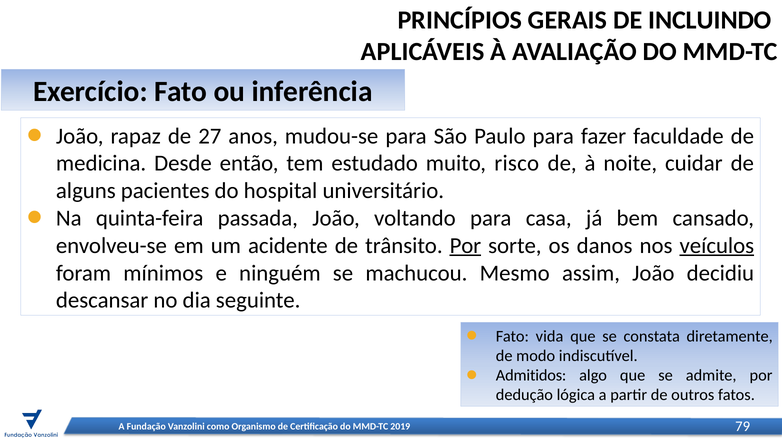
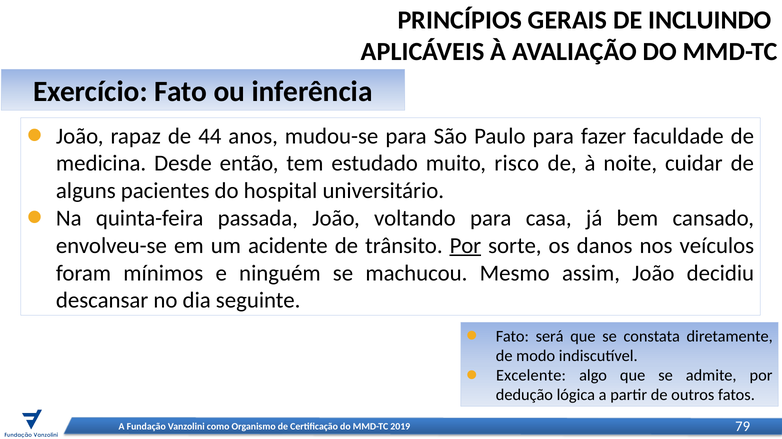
27: 27 -> 44
veículos underline: present -> none
vida: vida -> será
Admitidos: Admitidos -> Excelente
